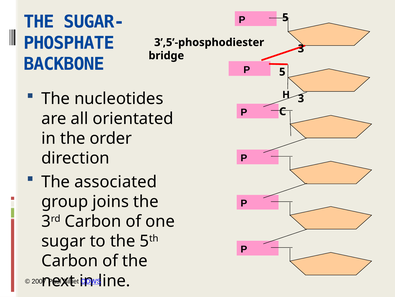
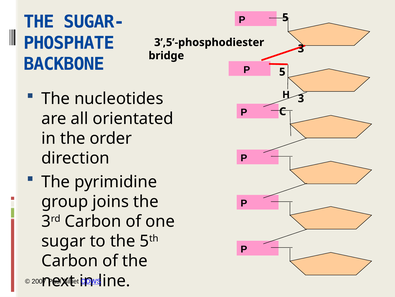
associated: associated -> pyrimidine
